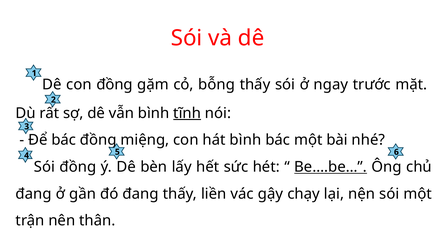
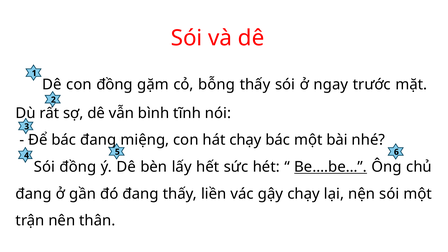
tĩnh underline: present -> none
bác đồng: đồng -> đang
hát bình: bình -> chạy
